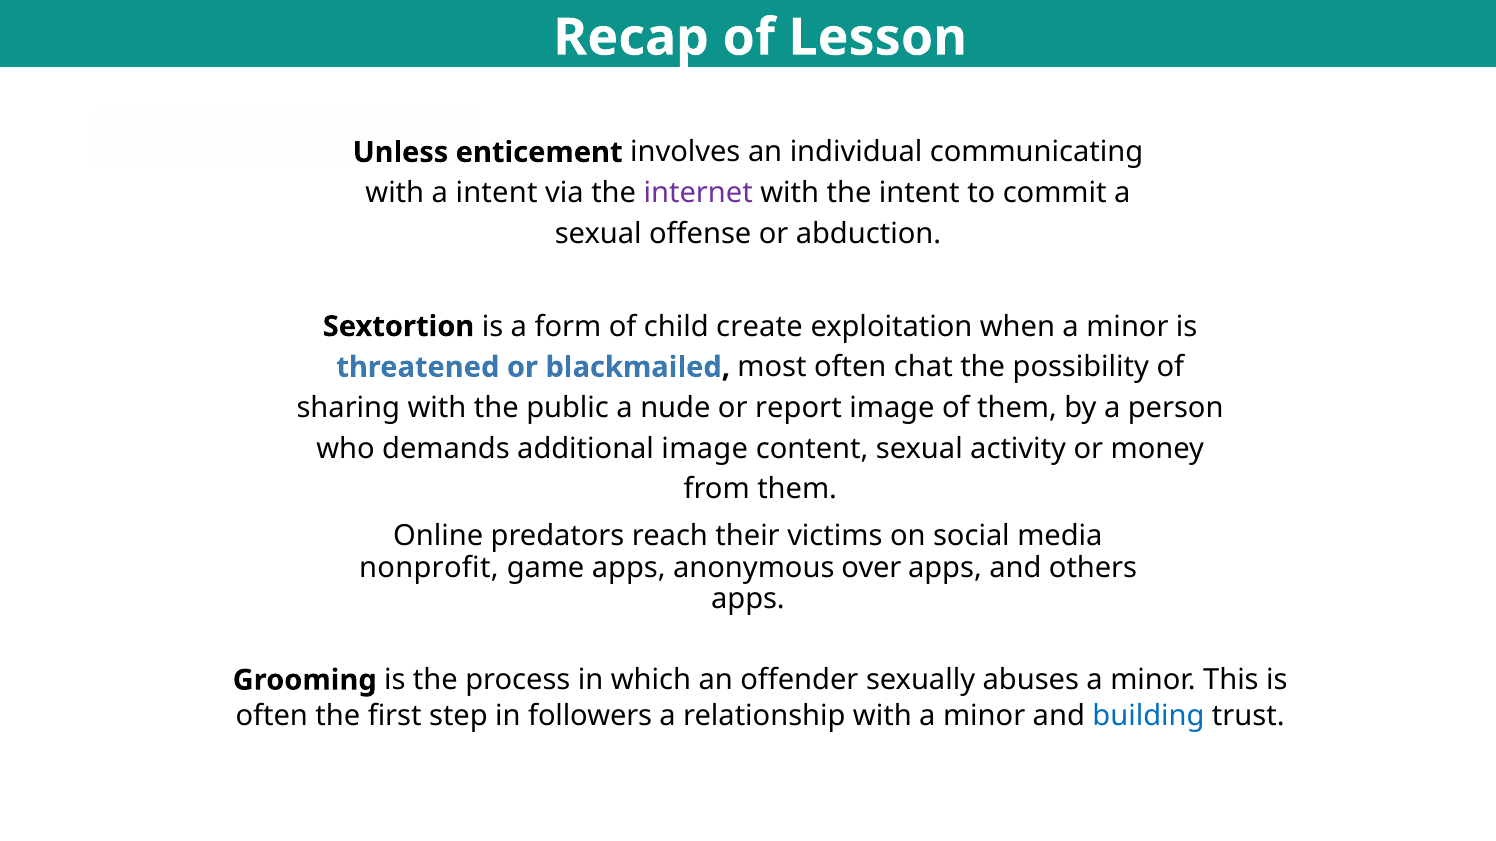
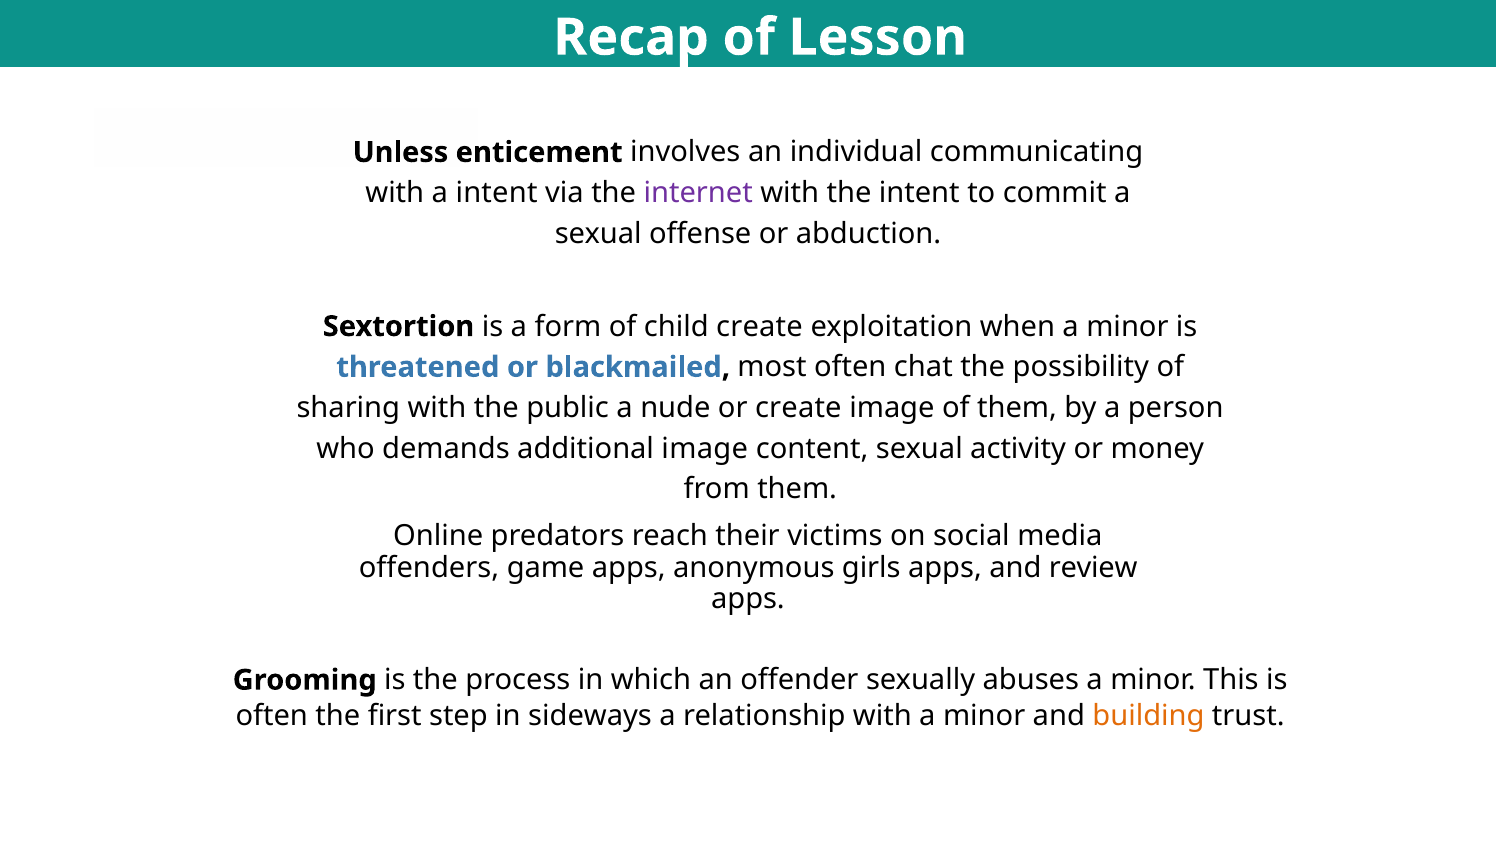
or report: report -> create
nonprofit: nonprofit -> offenders
over: over -> girls
others: others -> review
followers: followers -> sideways
building colour: blue -> orange
